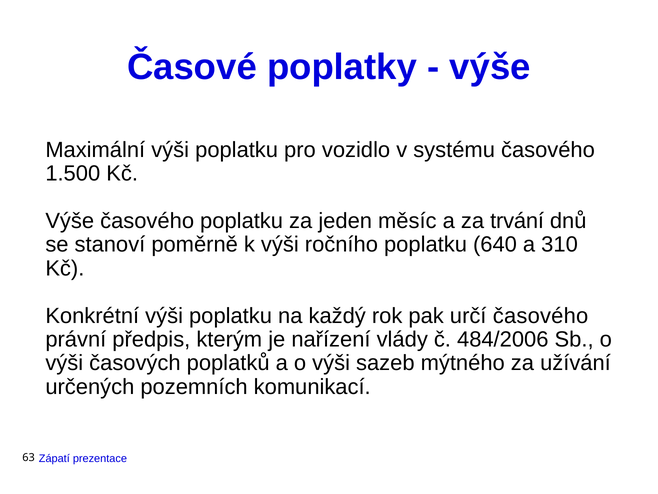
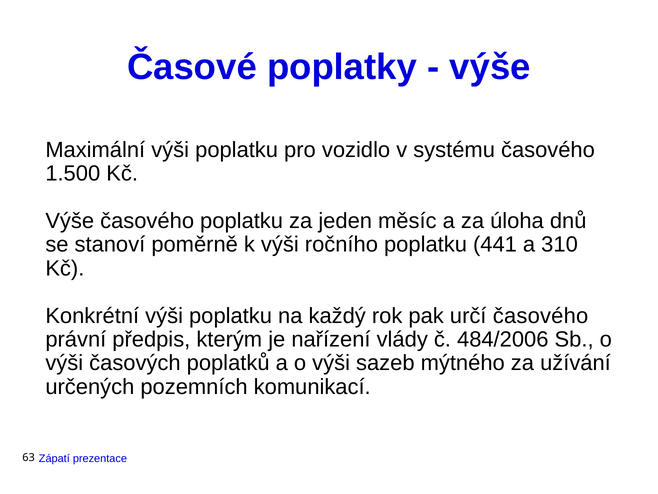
trvání: trvání -> úloha
640: 640 -> 441
